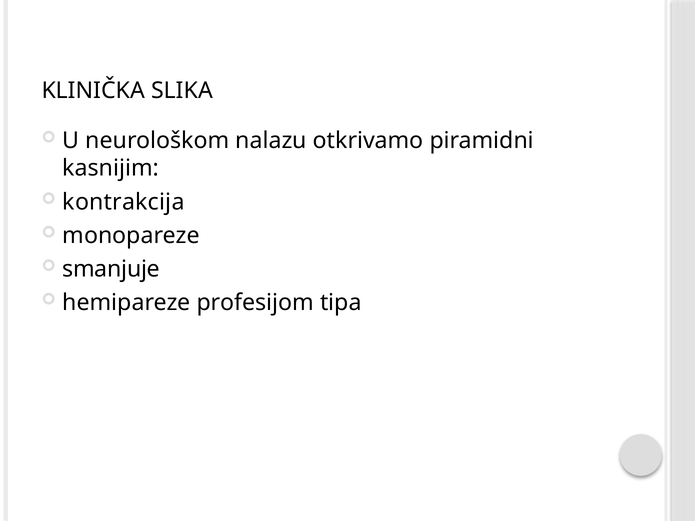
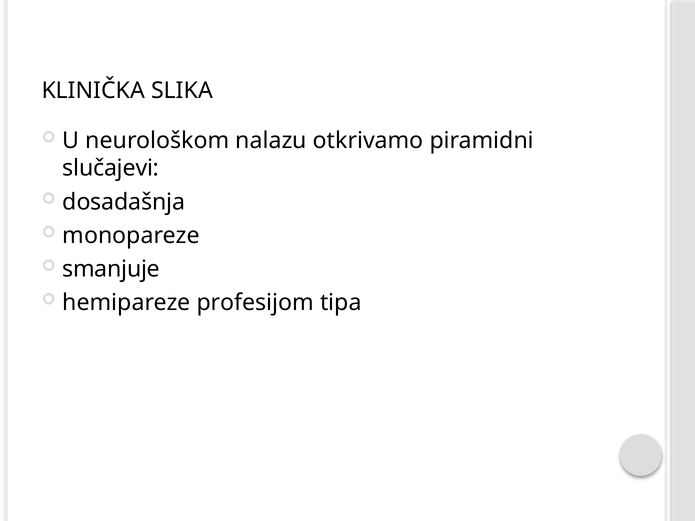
kasnijim: kasnijim -> slučajevi
kontrakcija: kontrakcija -> dosadašnja
